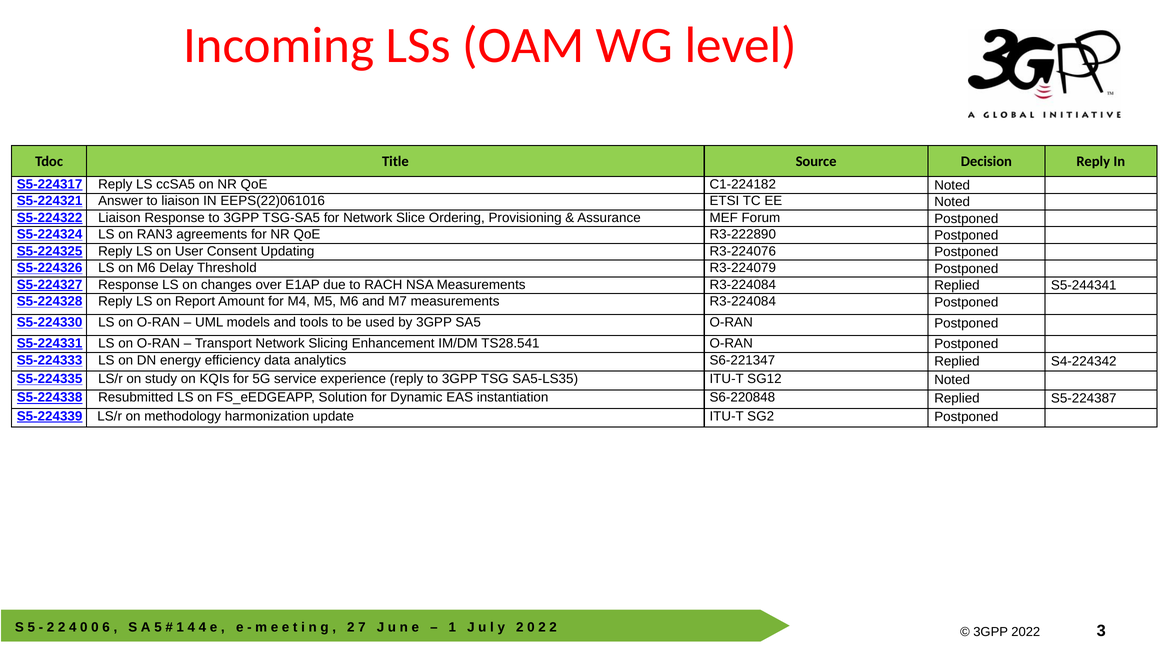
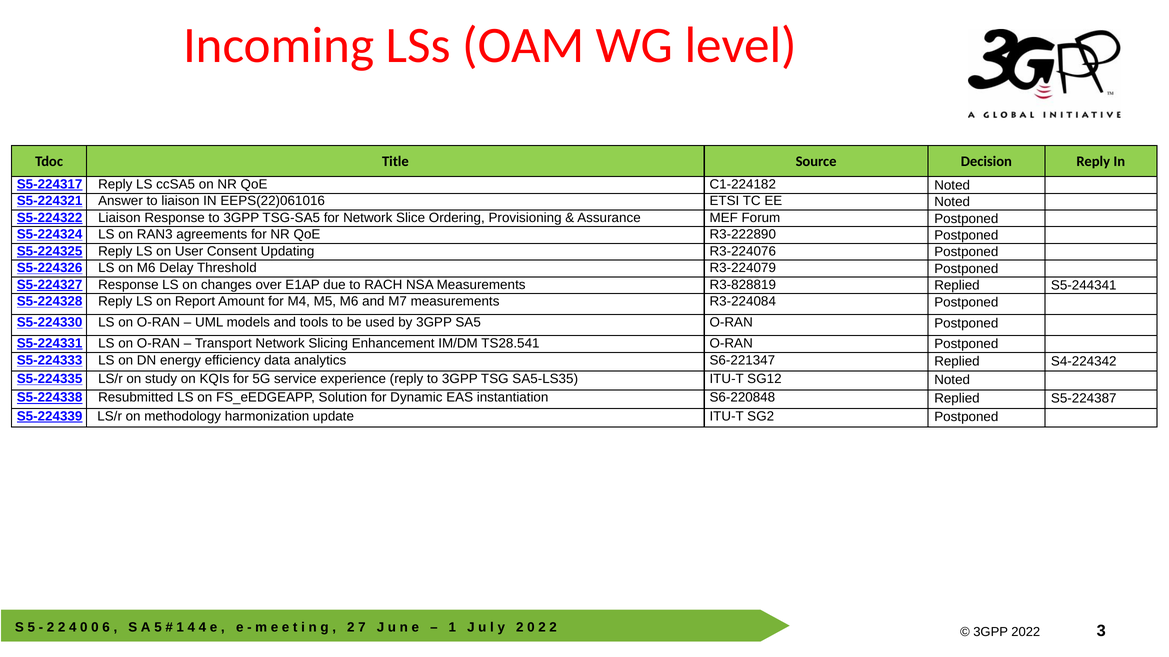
NSA Measurements R3-224084: R3-224084 -> R3-828819
